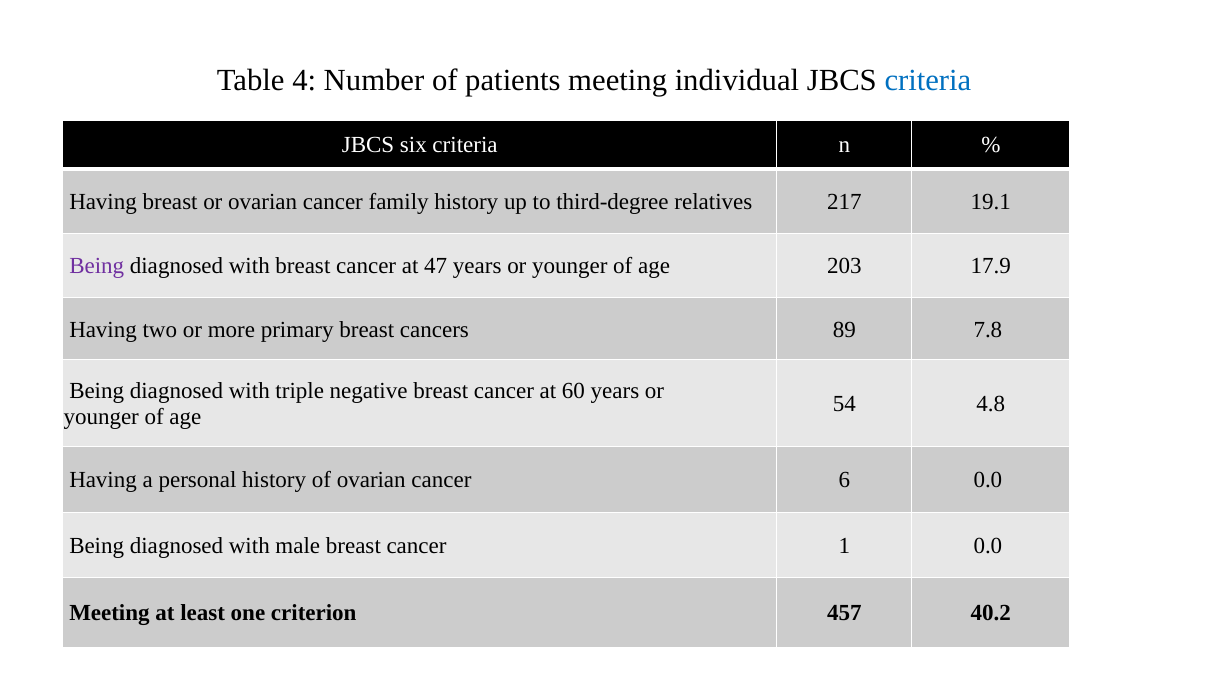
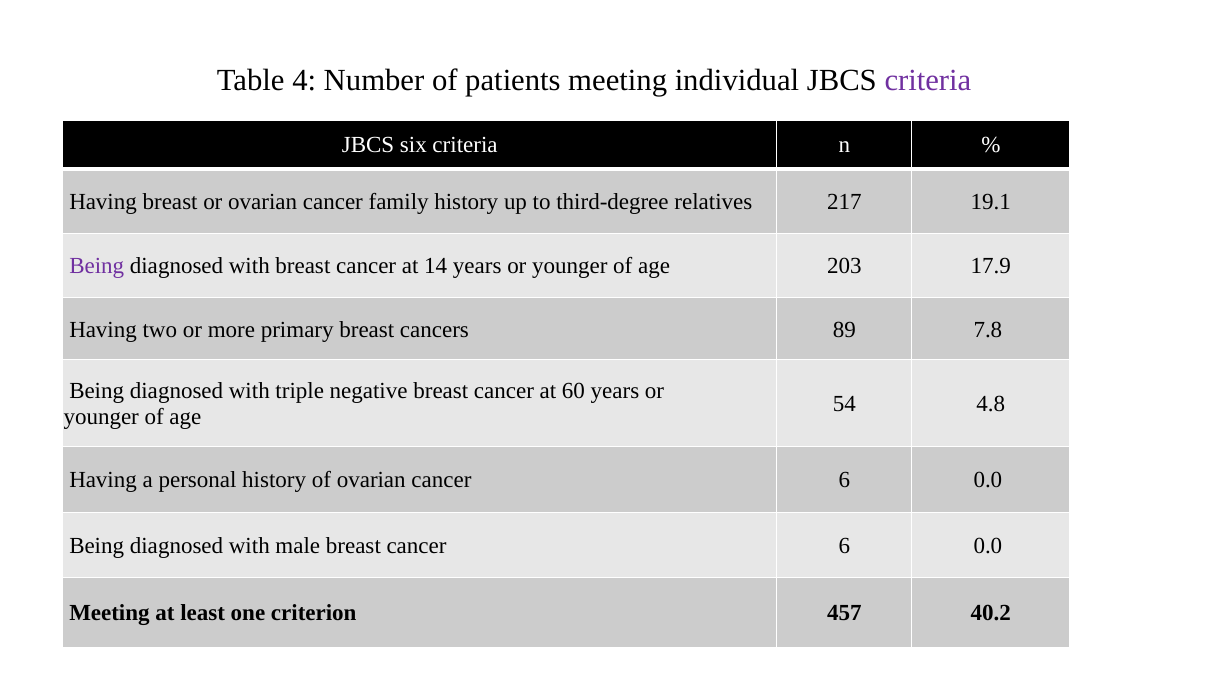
criteria at (928, 80) colour: blue -> purple
47: 47 -> 14
breast cancer 1: 1 -> 6
